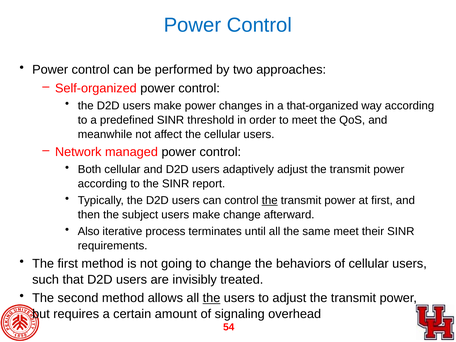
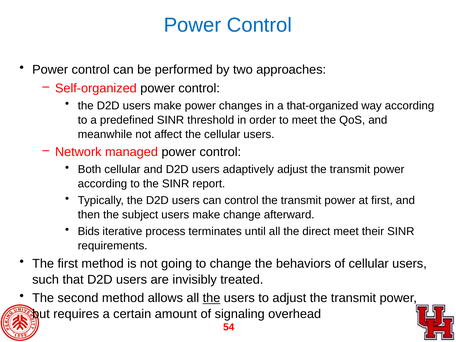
the at (270, 200) underline: present -> none
Also: Also -> Bids
same: same -> direct
